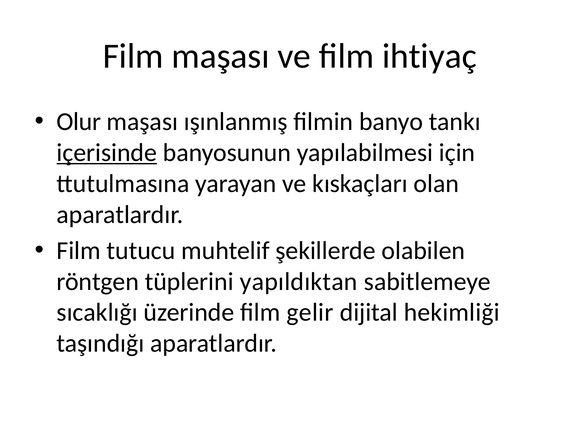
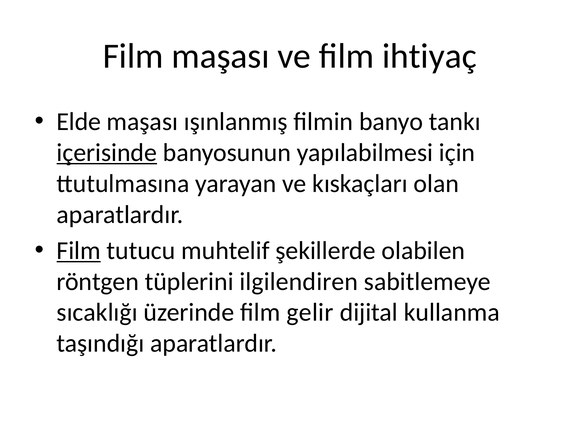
Olur: Olur -> Elde
Film at (79, 251) underline: none -> present
yapıldıktan: yapıldıktan -> ilgilendiren
hekimliği: hekimliği -> kullanma
